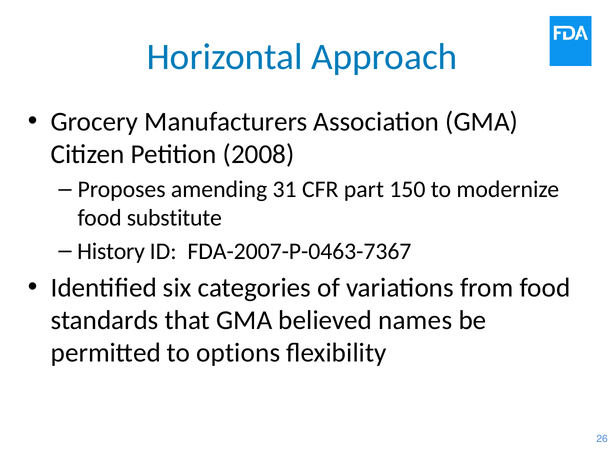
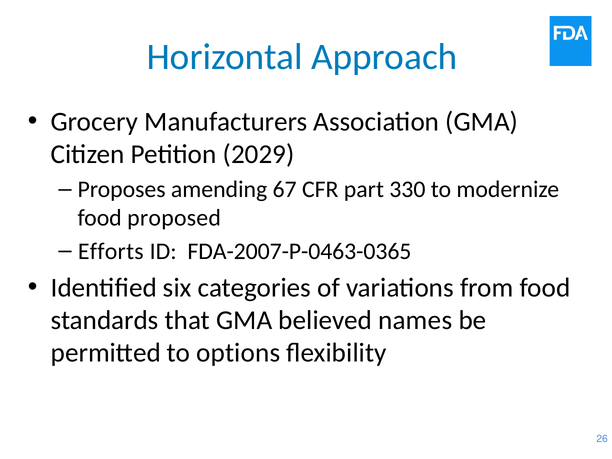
2008: 2008 -> 2029
31: 31 -> 67
150: 150 -> 330
substitute: substitute -> proposed
History: History -> Efforts
FDA-2007-P-0463-7367: FDA-2007-P-0463-7367 -> FDA-2007-P-0463-0365
